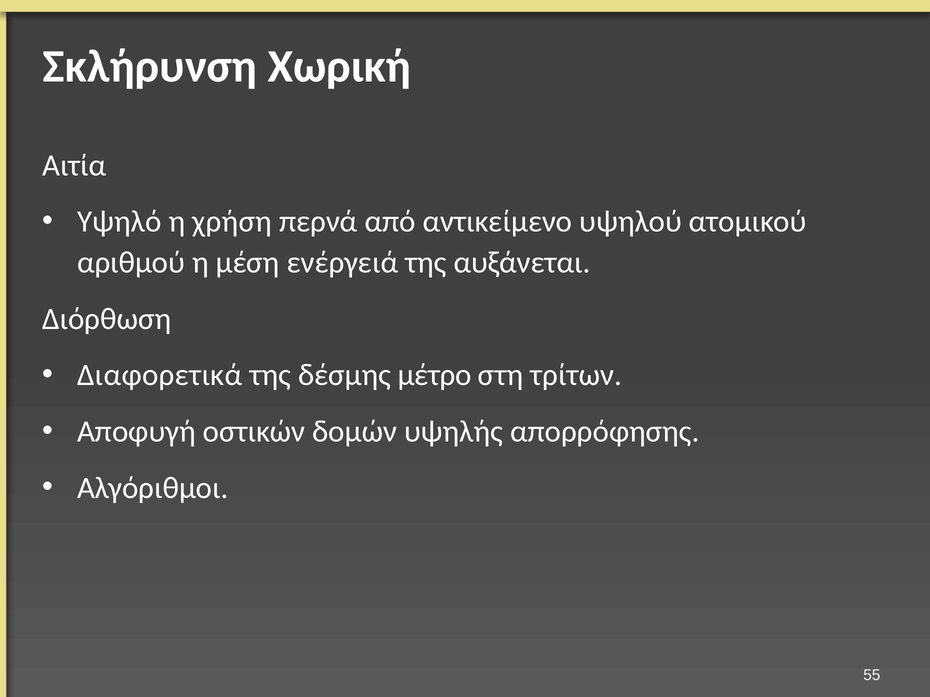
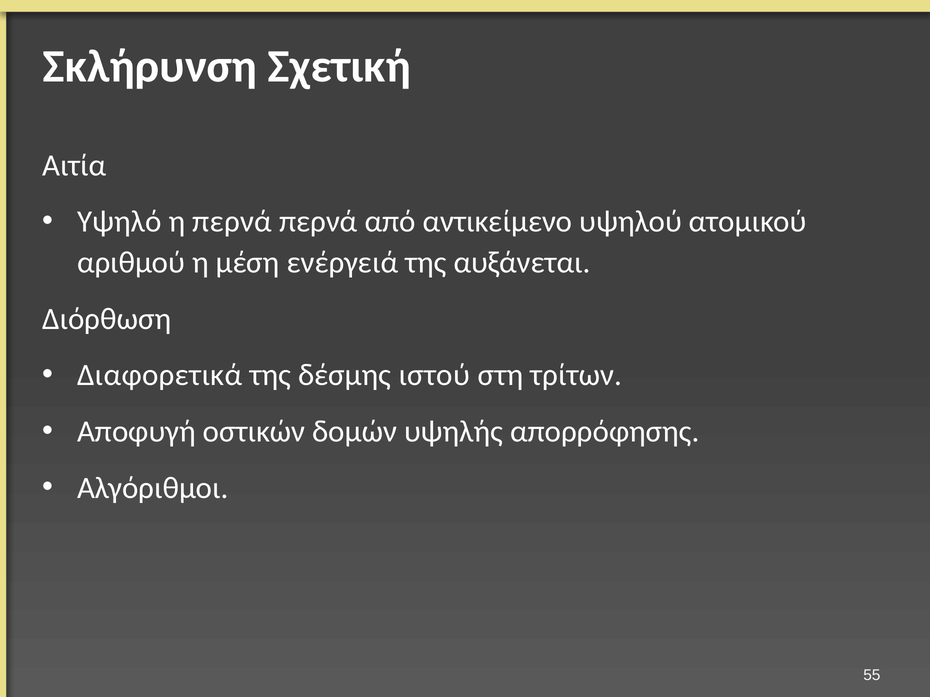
Χωρική: Χωρική -> Σχετική
η χρήση: χρήση -> περνά
μέτρο: μέτρο -> ιστού
